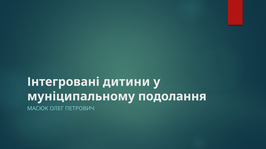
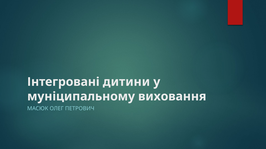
подолання: подолання -> виховання
